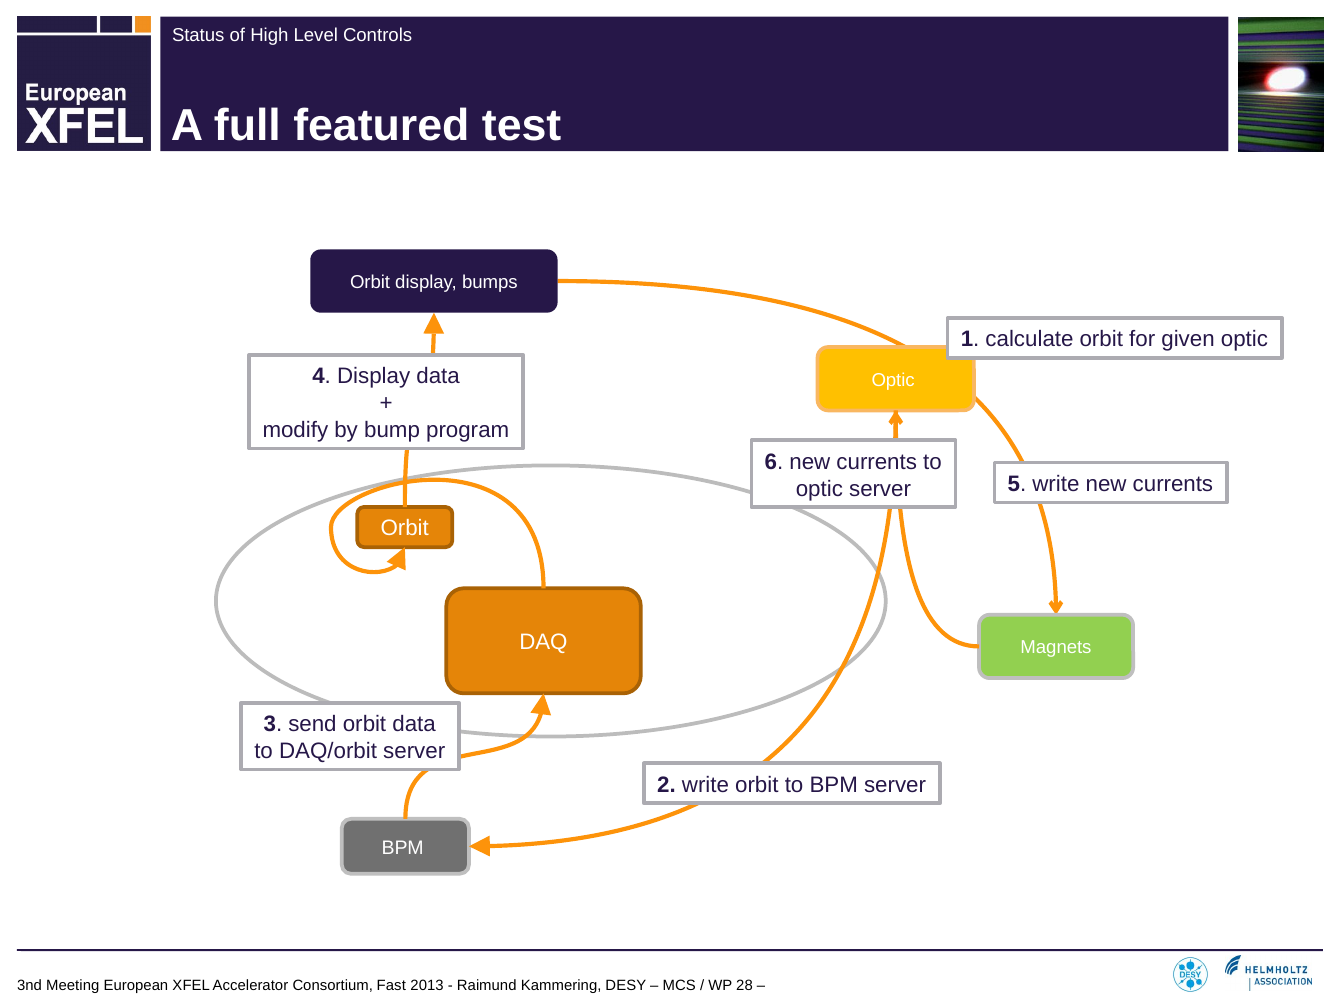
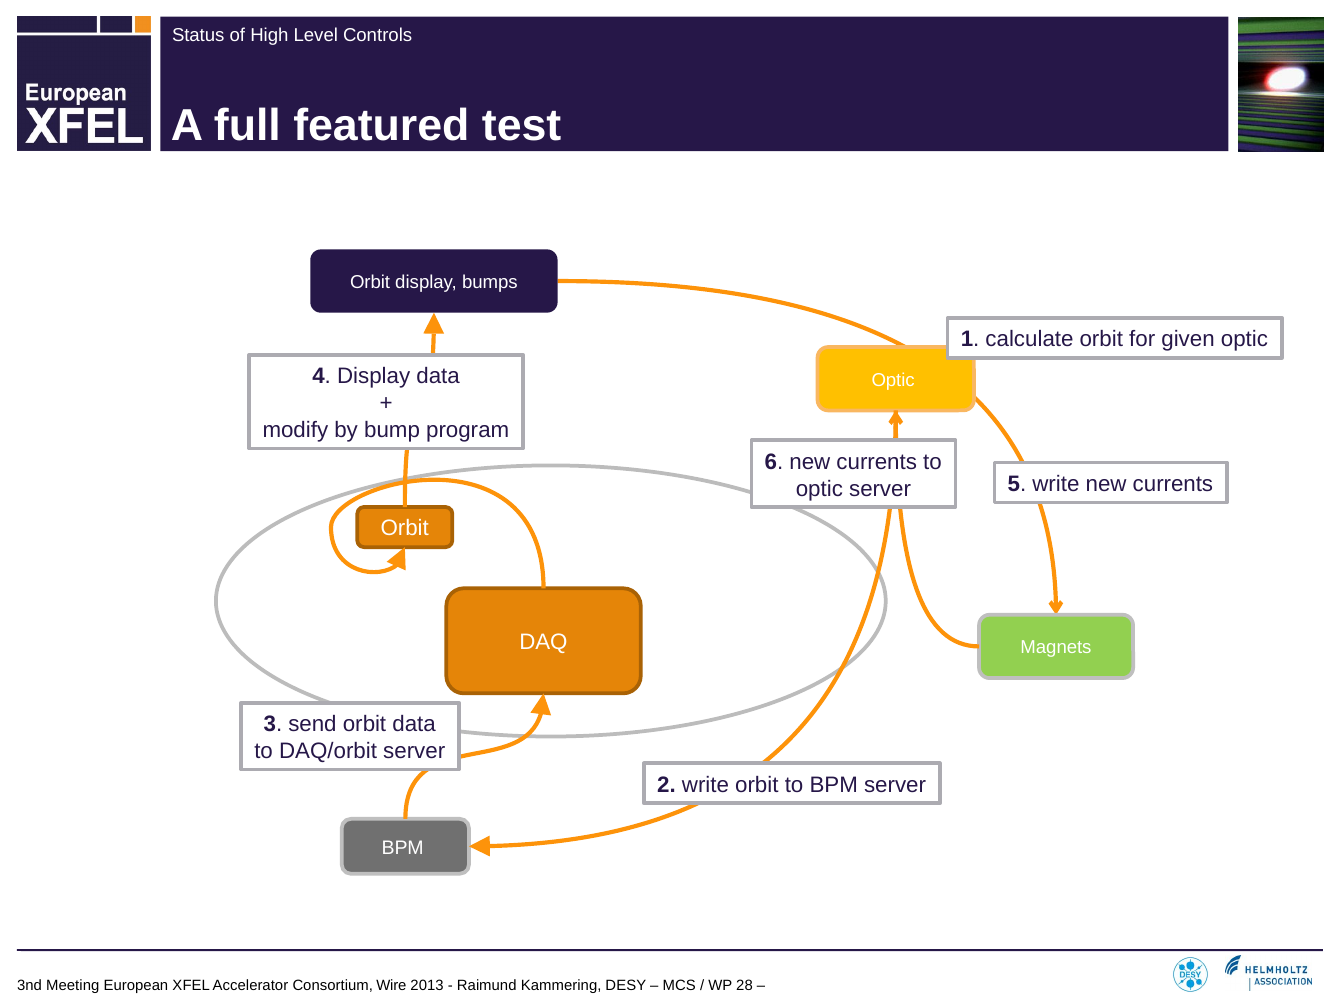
Fast: Fast -> Wire
